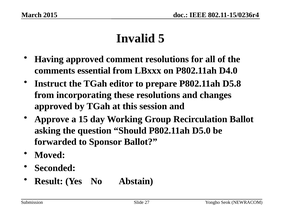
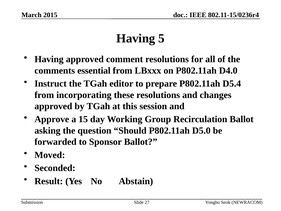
Invalid at (136, 38): Invalid -> Having
D5.8: D5.8 -> D5.4
